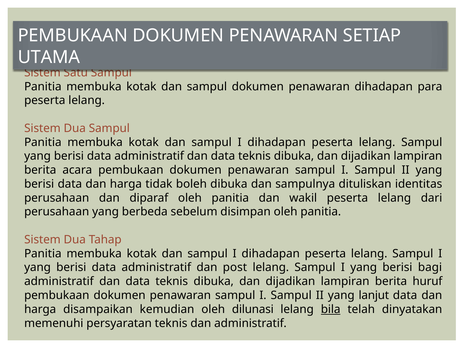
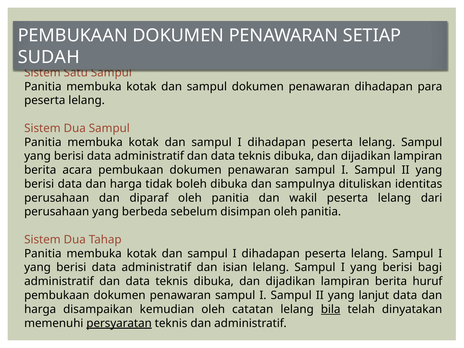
UTAMA: UTAMA -> SUDAH
post: post -> isian
dilunasi: dilunasi -> catatan
persyaratan underline: none -> present
